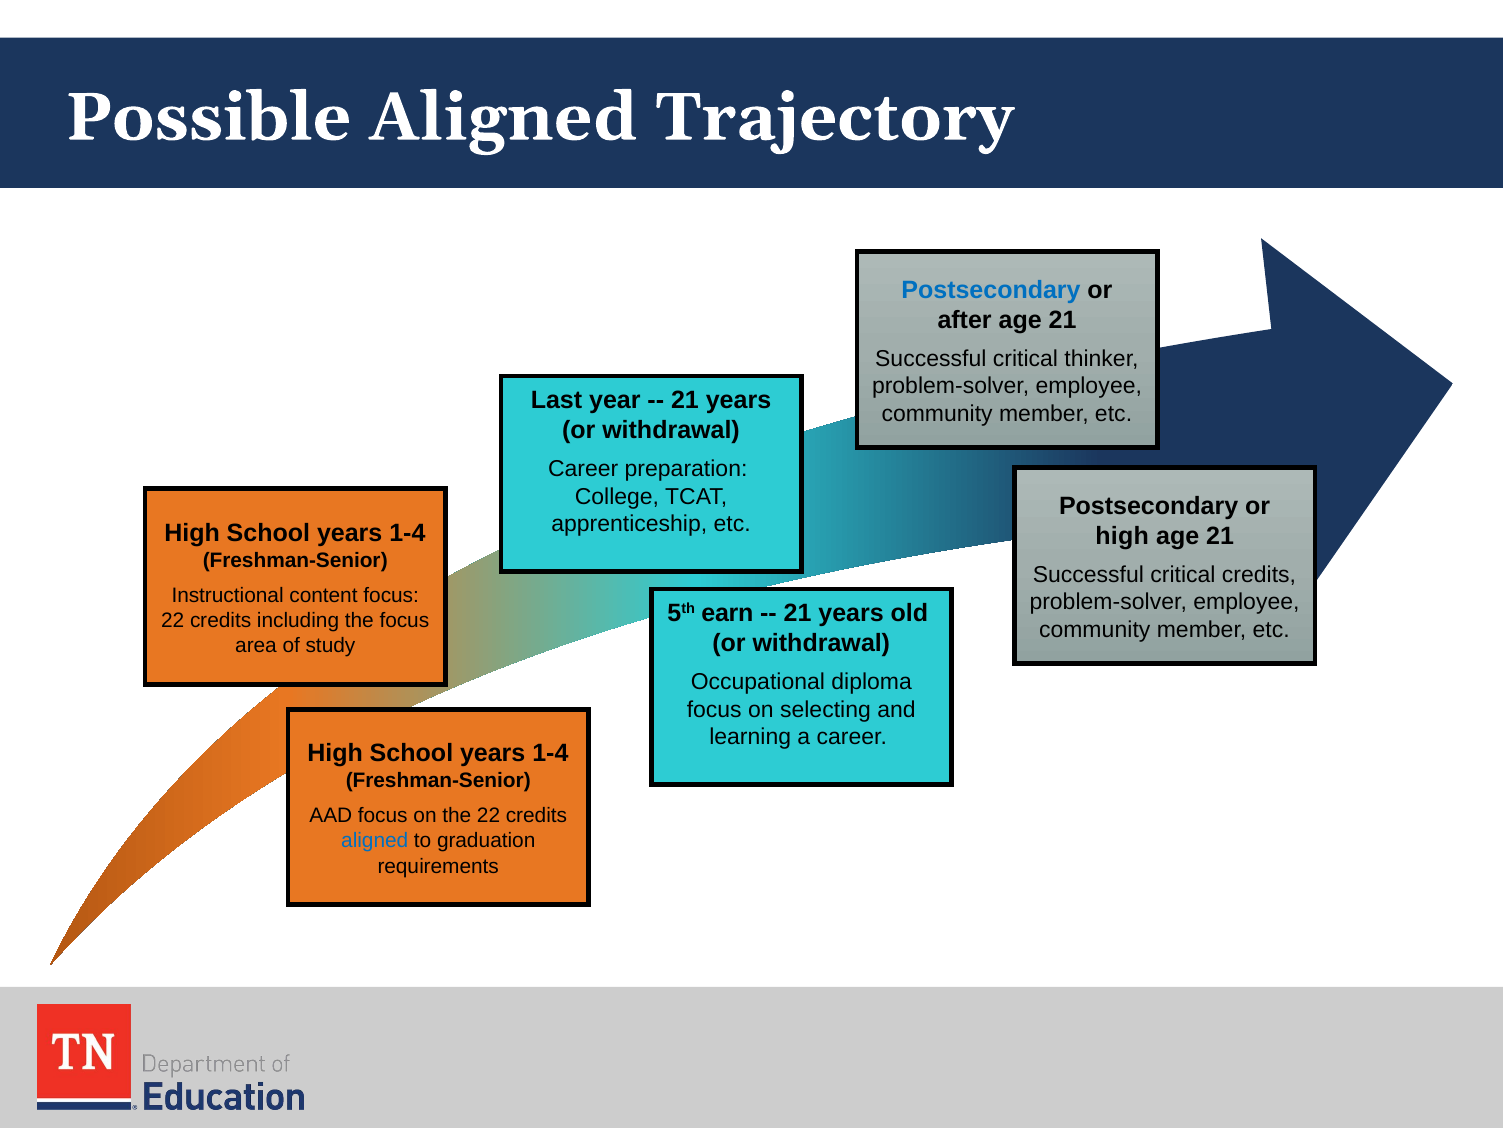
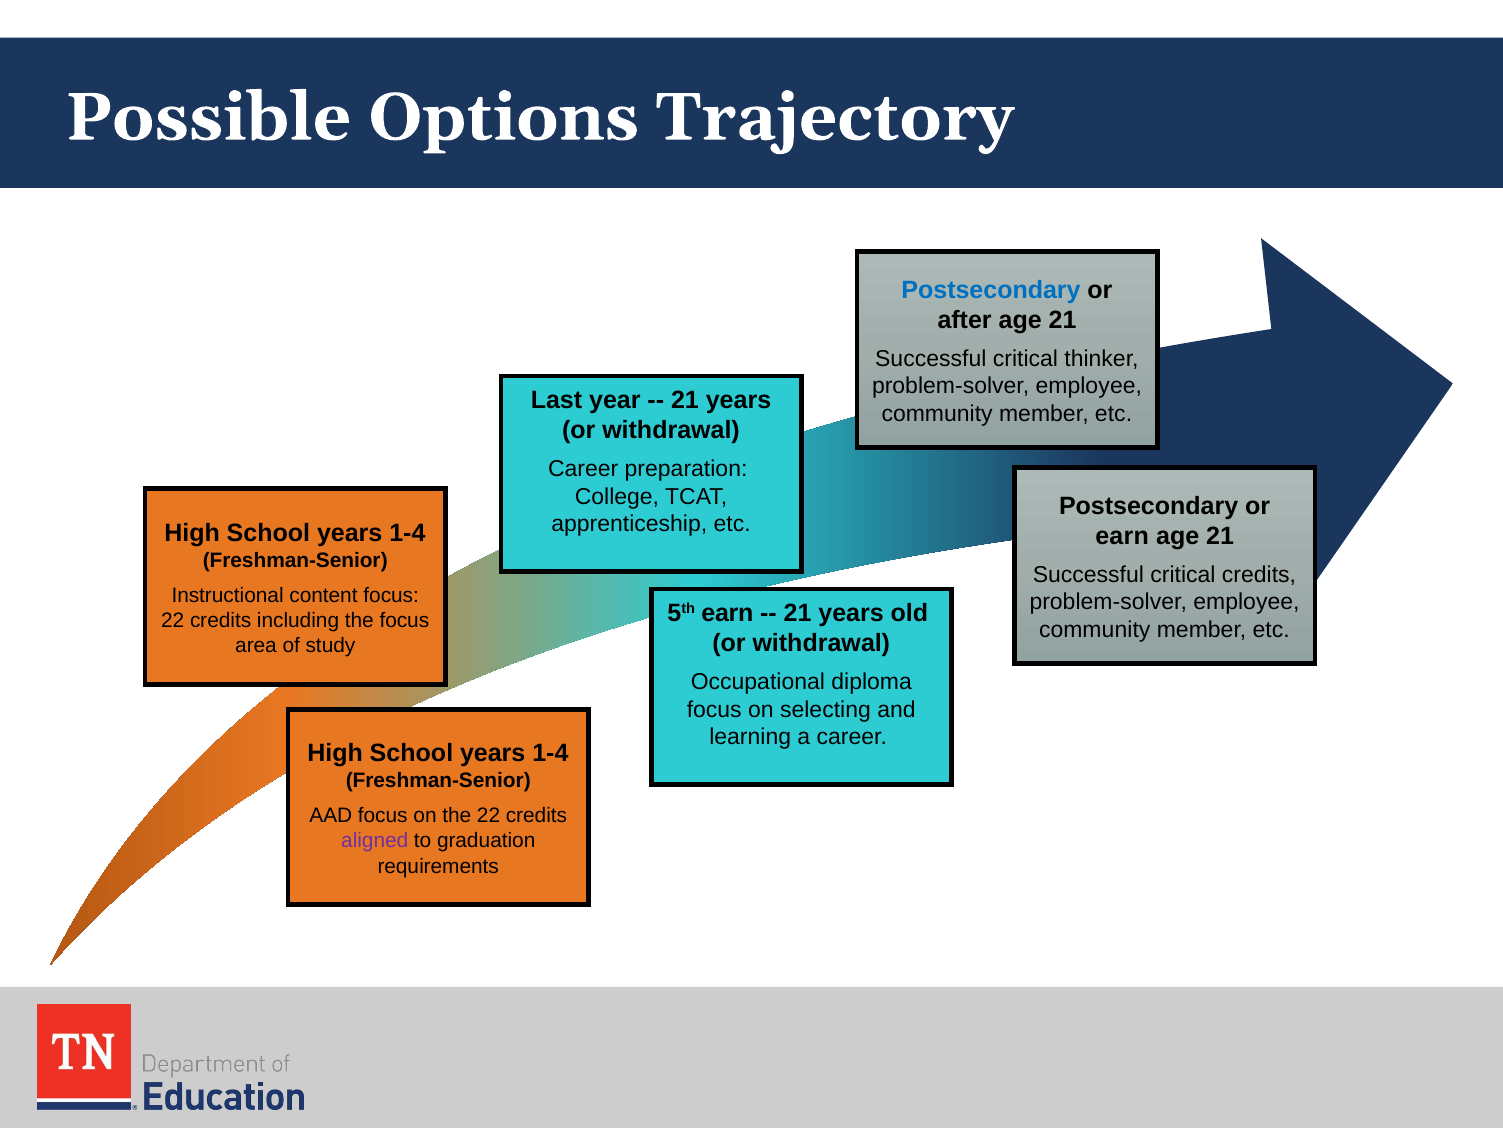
Possible Aligned: Aligned -> Options
high at (1122, 535): high -> earn
aligned at (375, 841) colour: blue -> purple
